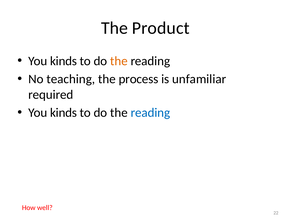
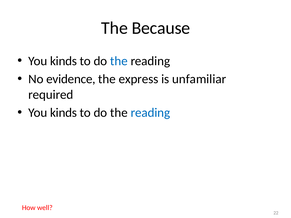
Product: Product -> Because
the at (119, 61) colour: orange -> blue
teaching: teaching -> evidence
process: process -> express
